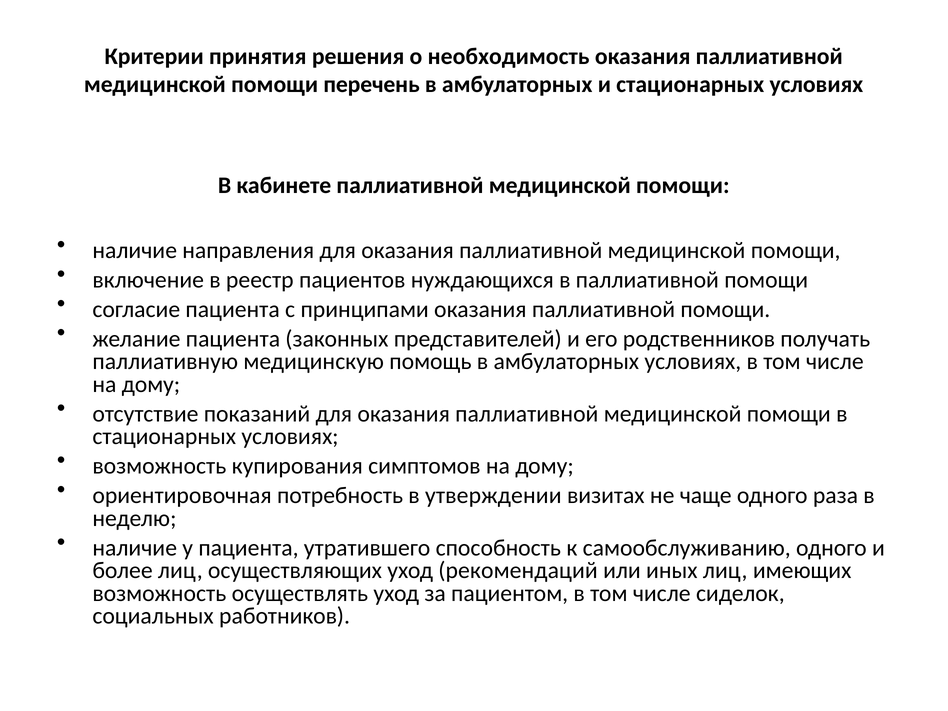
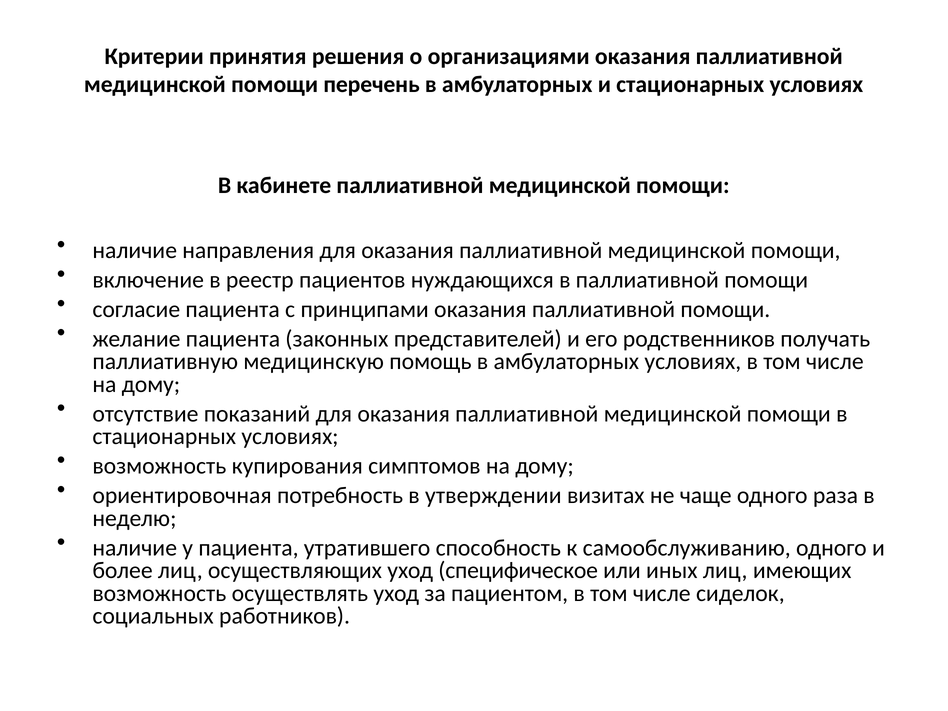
необходимость: необходимость -> организациями
рекомендаций: рекомендаций -> специфическое
